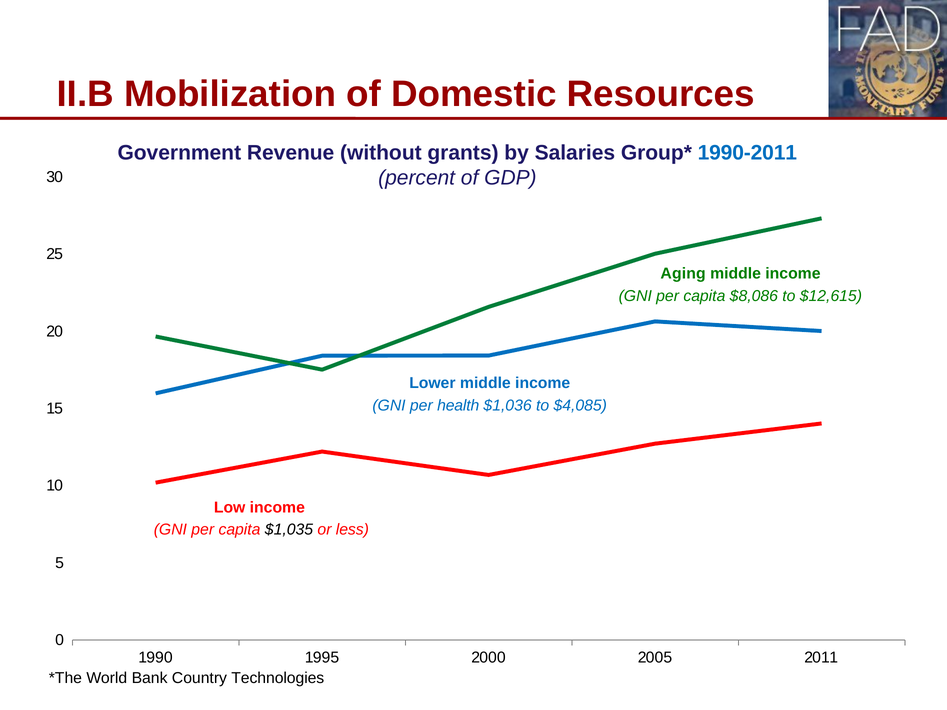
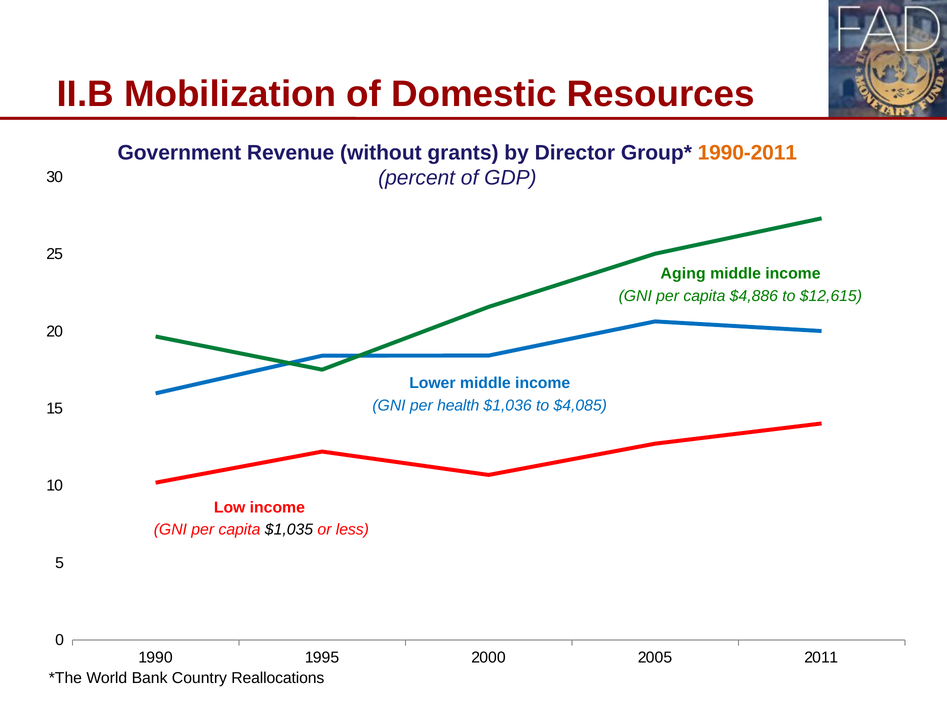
Salaries: Salaries -> Director
1990-2011 colour: blue -> orange
$8,086: $8,086 -> $4,886
Technologies: Technologies -> Reallocations
